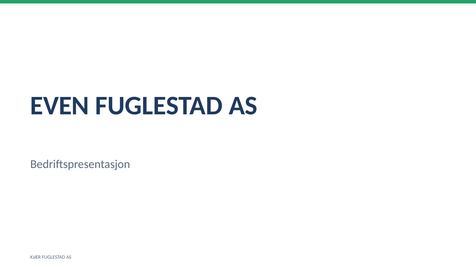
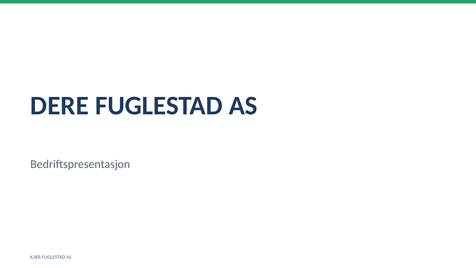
EVEN: EVEN -> DERE
